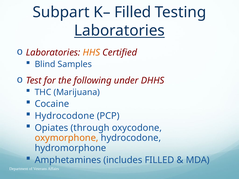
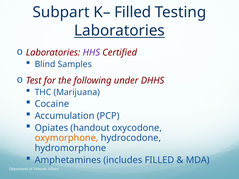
HHS colour: orange -> purple
Hydrocodone at (65, 116): Hydrocodone -> Accumulation
through: through -> handout
